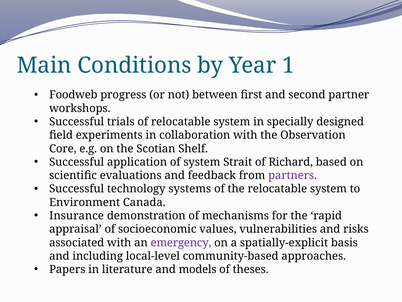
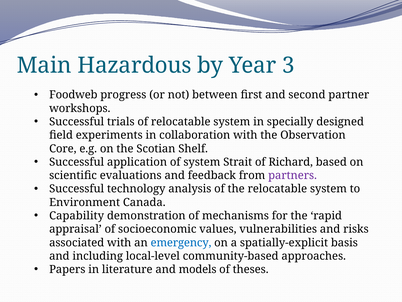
Conditions: Conditions -> Hazardous
1: 1 -> 3
systems: systems -> analysis
Insurance: Insurance -> Capability
emergency colour: purple -> blue
